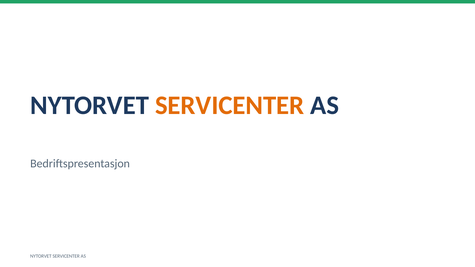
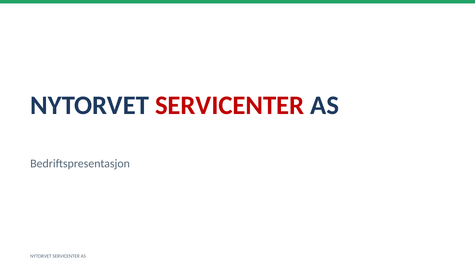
SERVICENTER at (230, 105) colour: orange -> red
